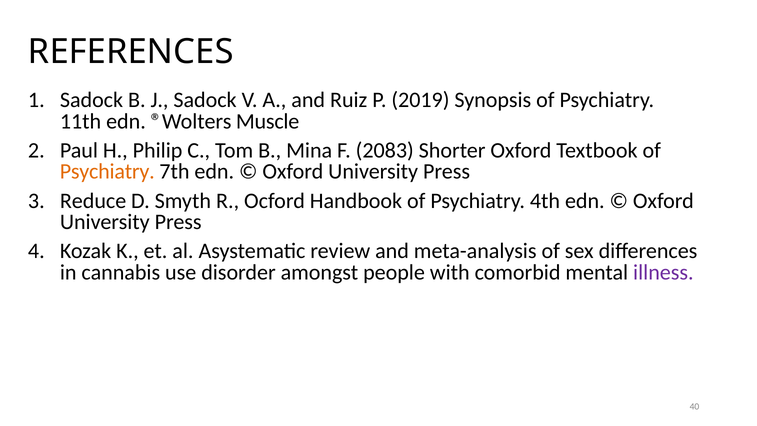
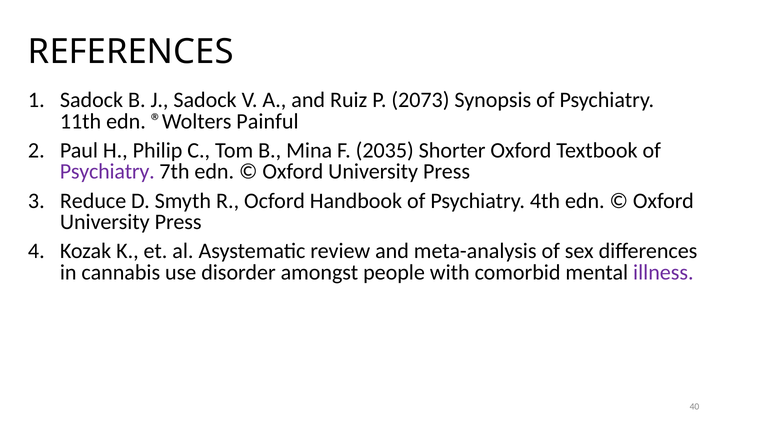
2019: 2019 -> 2073
Muscle: Muscle -> Painful
2083: 2083 -> 2035
Psychiatry at (107, 172) colour: orange -> purple
